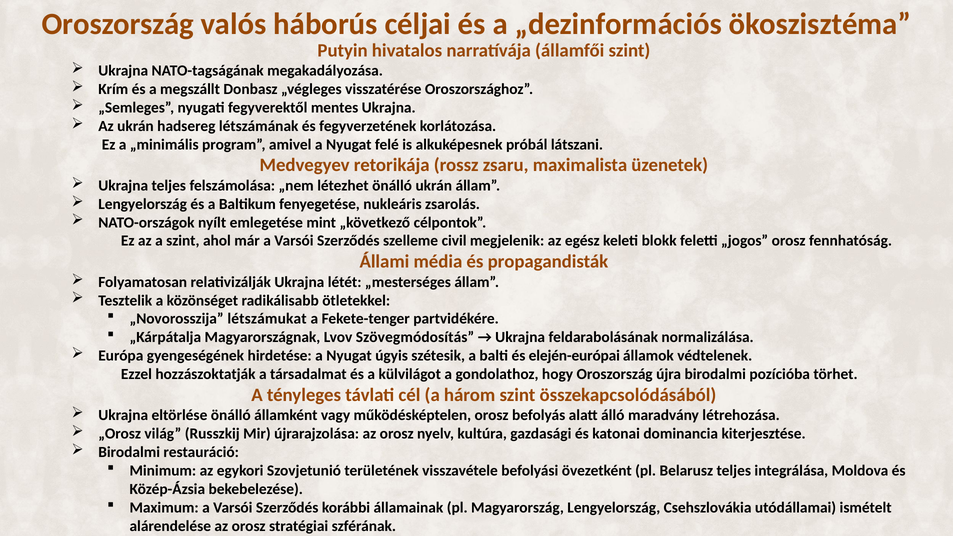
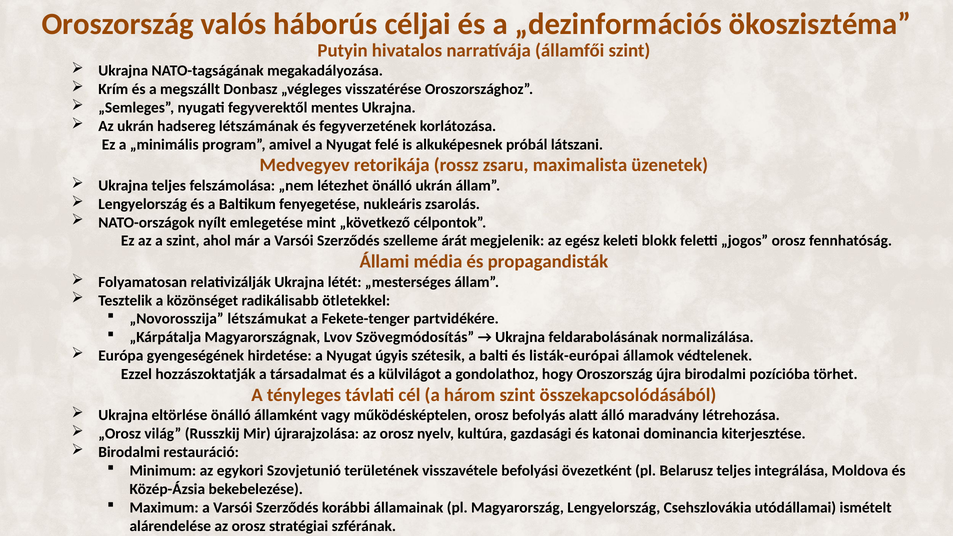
civil: civil -> árát
elején-európai: elején-európai -> listák-európai
